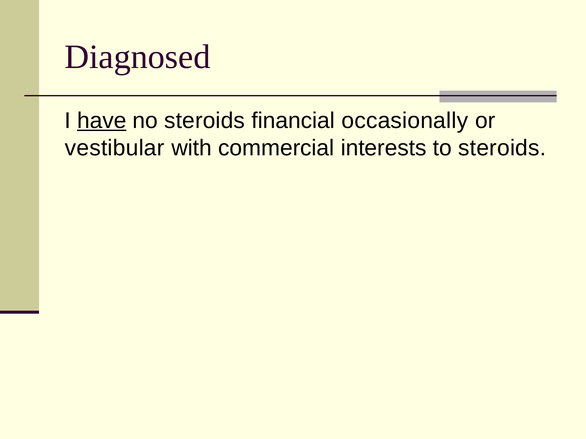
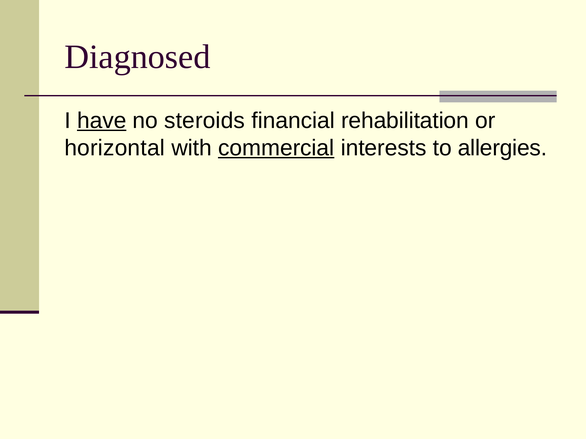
occasionally: occasionally -> rehabilitation
vestibular: vestibular -> horizontal
commercial underline: none -> present
to steroids: steroids -> allergies
